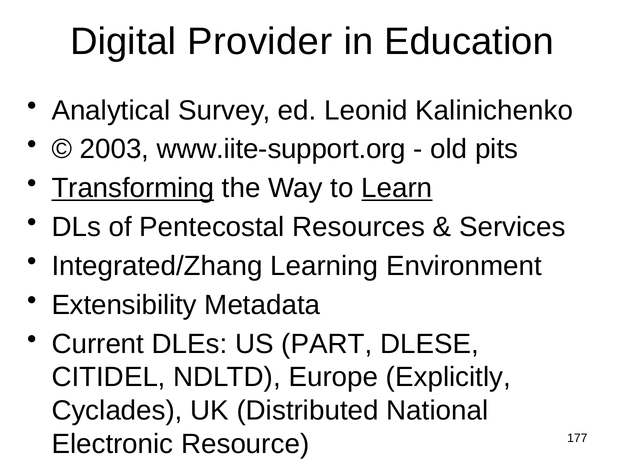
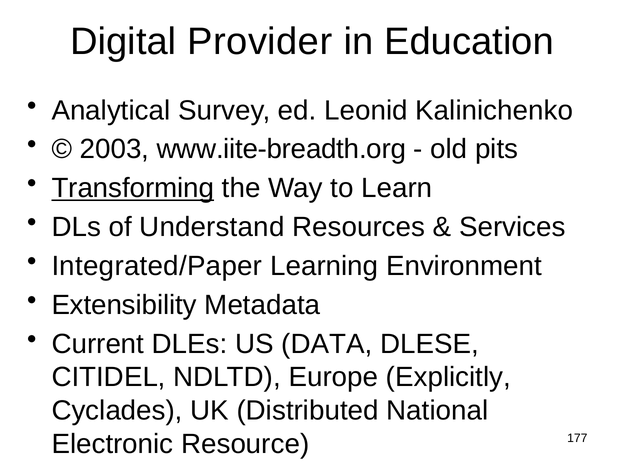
www.iite-support.org: www.iite-support.org -> www.iite-breadth.org
Learn underline: present -> none
Pentecostal: Pentecostal -> Understand
Integrated/Zhang: Integrated/Zhang -> Integrated/Paper
PART: PART -> DATA
